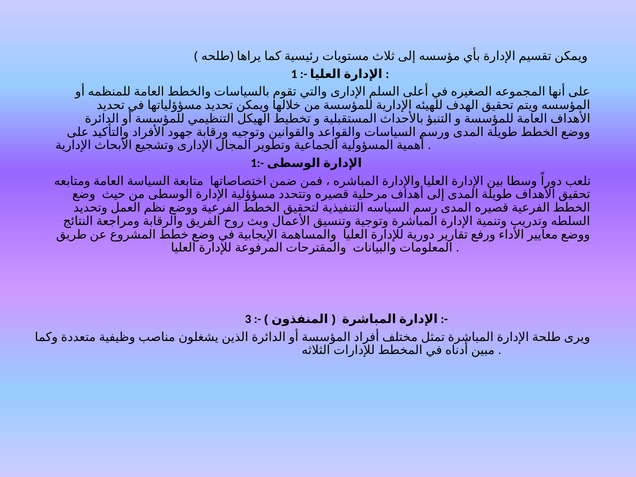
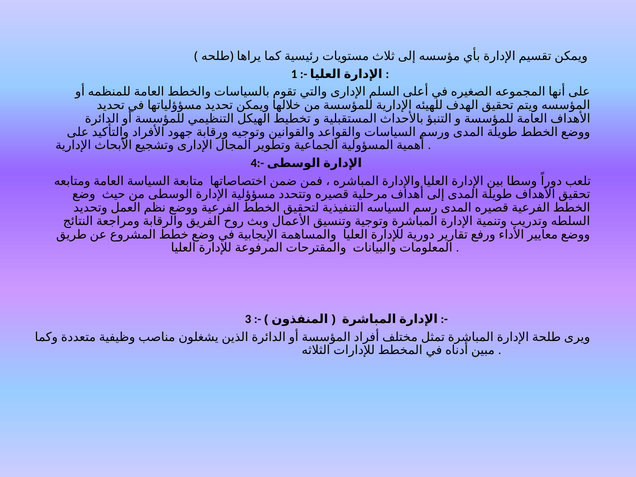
1:-: 1:- -> 4:-
